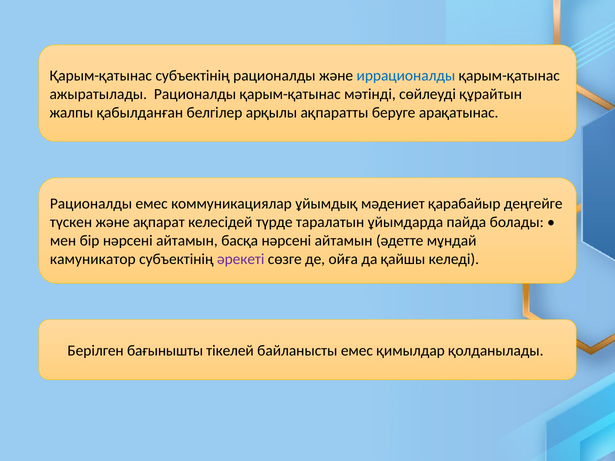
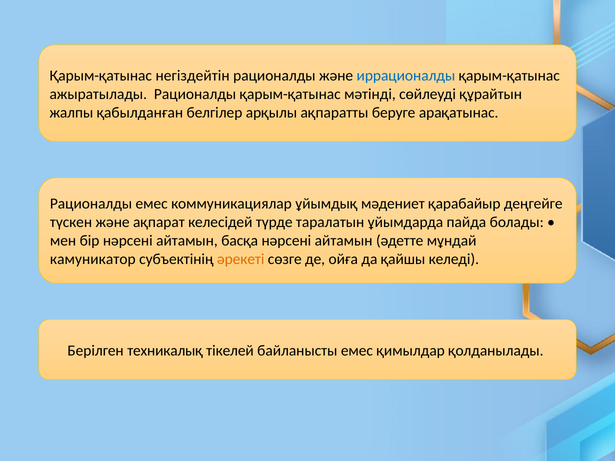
Қарым-қатынас субъектінің: субъектінің -> негіздейтін
әрекеті colour: purple -> orange
бағынышты: бағынышты -> техникалық
